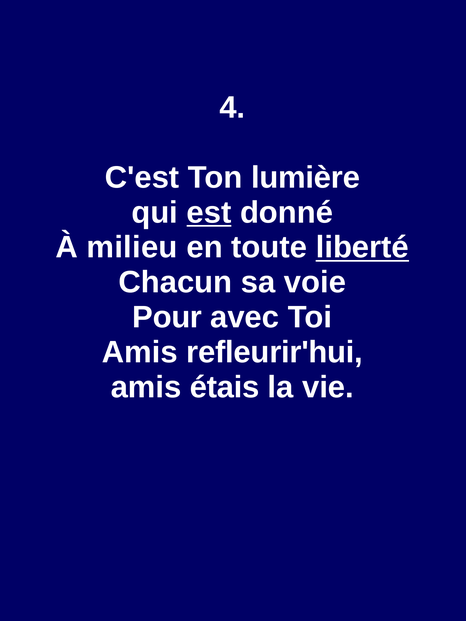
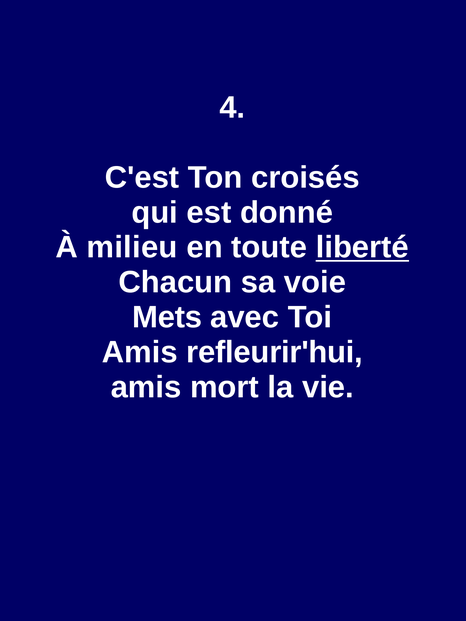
lumière: lumière -> croisés
est underline: present -> none
Pour: Pour -> Mets
étais: étais -> mort
